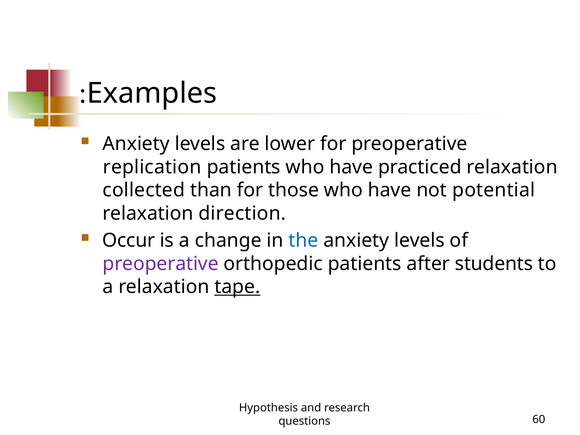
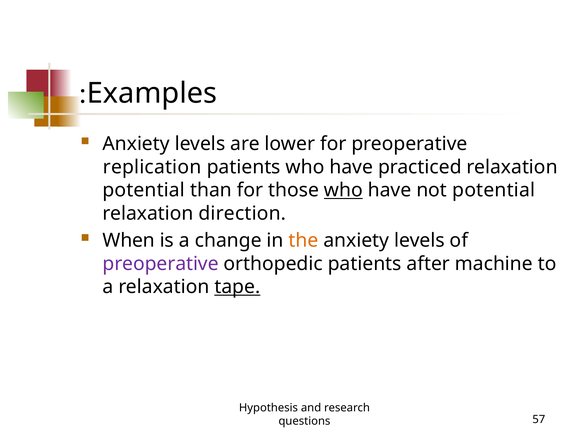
collected at (144, 190): collected -> potential
who at (343, 190) underline: none -> present
Occur: Occur -> When
the colour: blue -> orange
students: students -> machine
60: 60 -> 57
